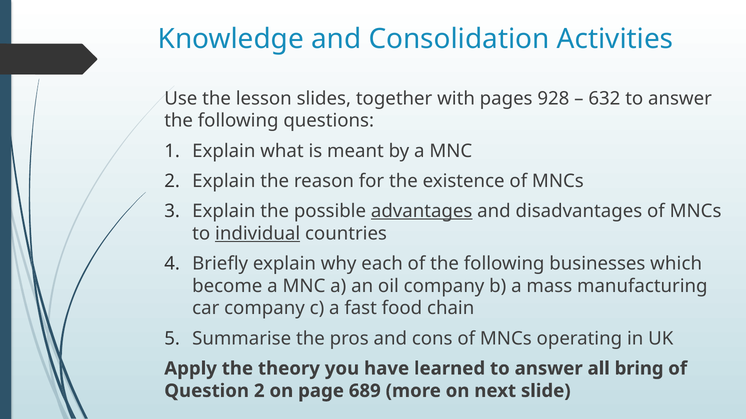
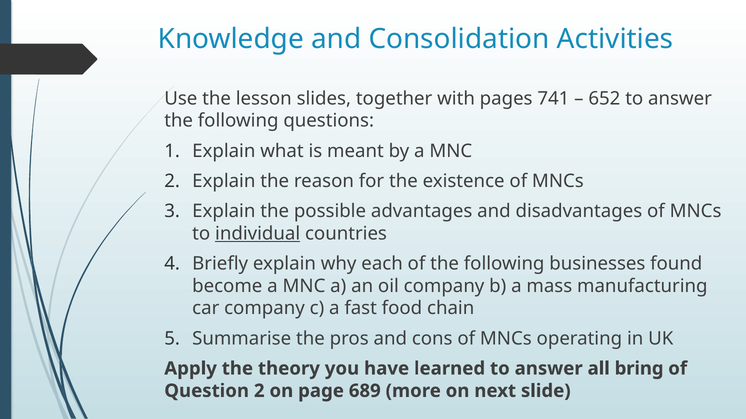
928: 928 -> 741
632: 632 -> 652
advantages underline: present -> none
which: which -> found
